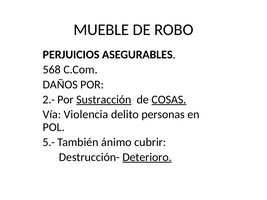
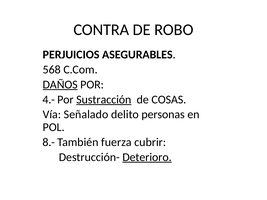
MUEBLE: MUEBLE -> CONTRA
DAÑOS underline: none -> present
2.-: 2.- -> 4.-
COSAS underline: present -> none
Violencia: Violencia -> Señalado
5.-: 5.- -> 8.-
ánimo: ánimo -> fuerza
